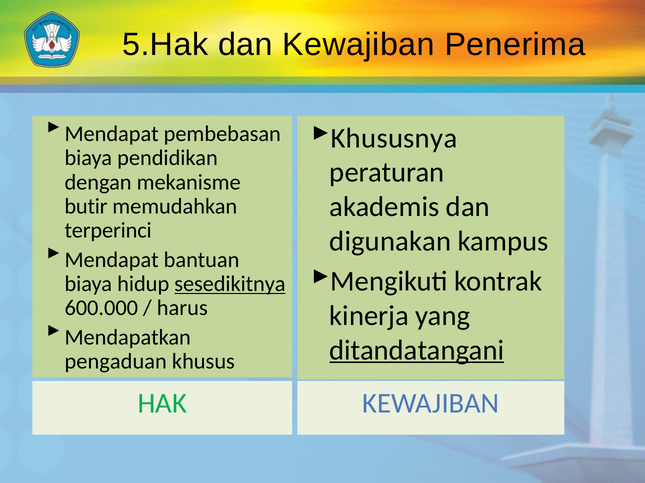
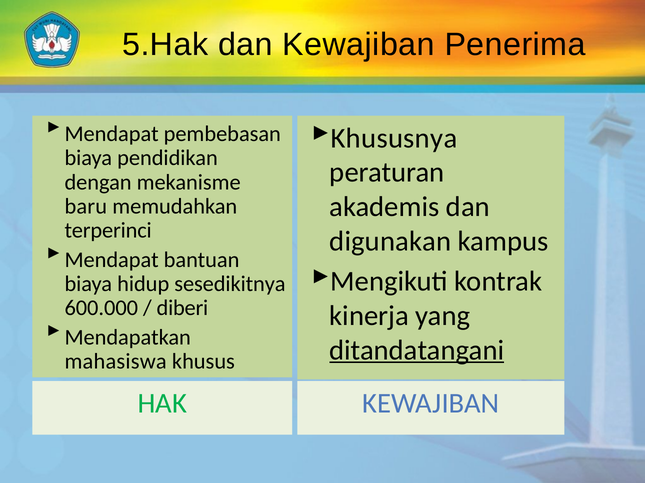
butir: butir -> baru
sesedikitnya underline: present -> none
harus: harus -> diberi
pengaduan: pengaduan -> mahasiswa
